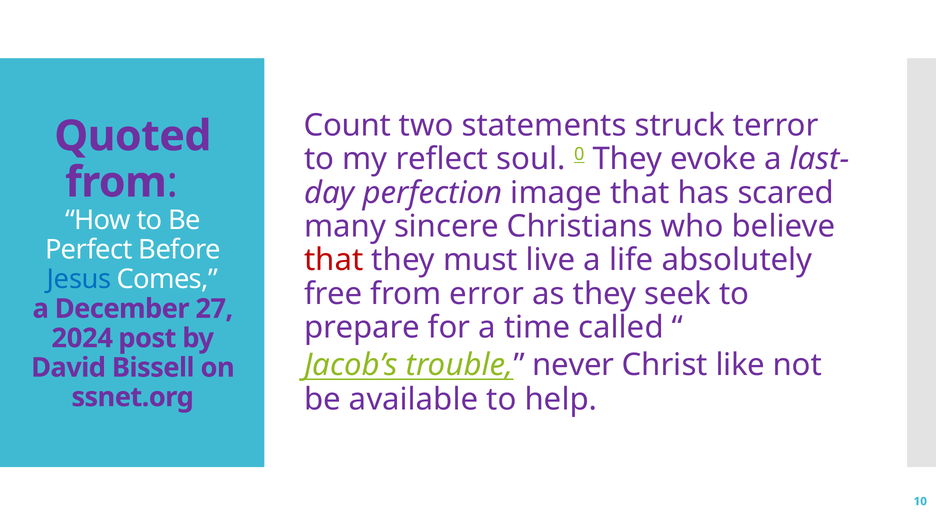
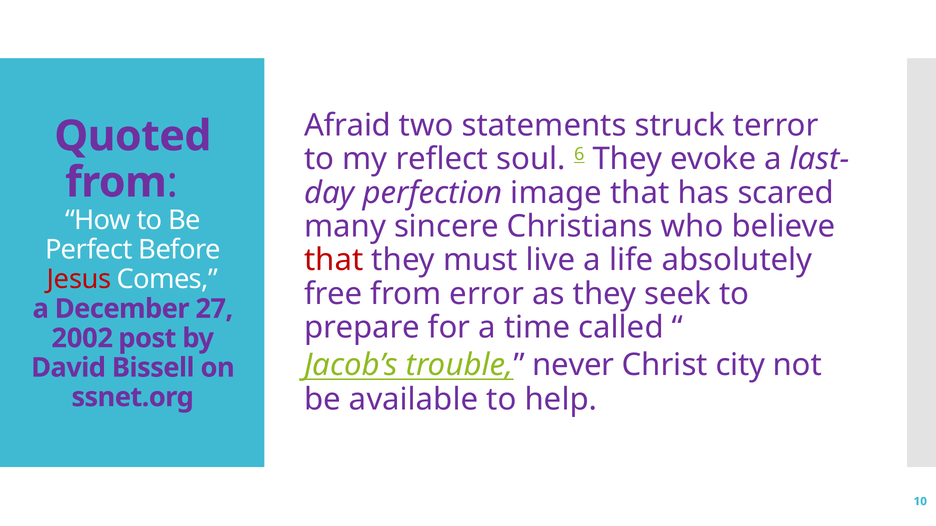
Count: Count -> Afraid
0: 0 -> 6
Jesus colour: blue -> red
2024: 2024 -> 2002
like: like -> city
